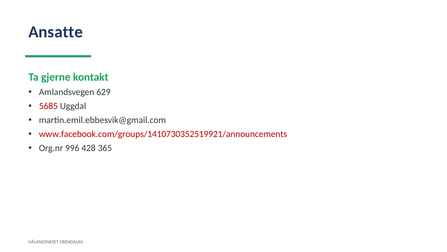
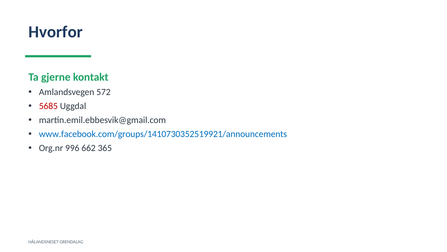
Ansatte: Ansatte -> Hvorfor
629: 629 -> 572
www.facebook.com/groups/1410730352519921/announcements colour: red -> blue
428: 428 -> 662
